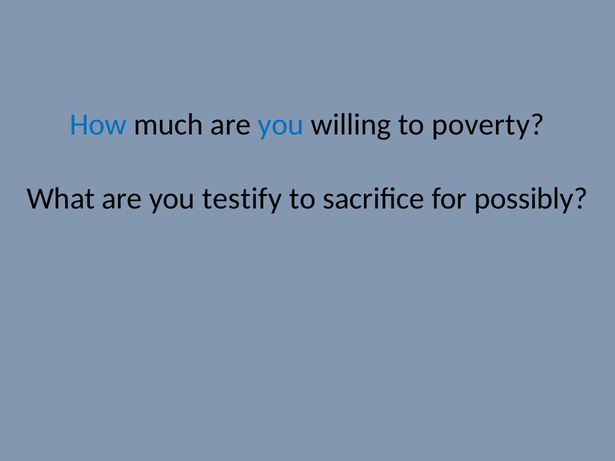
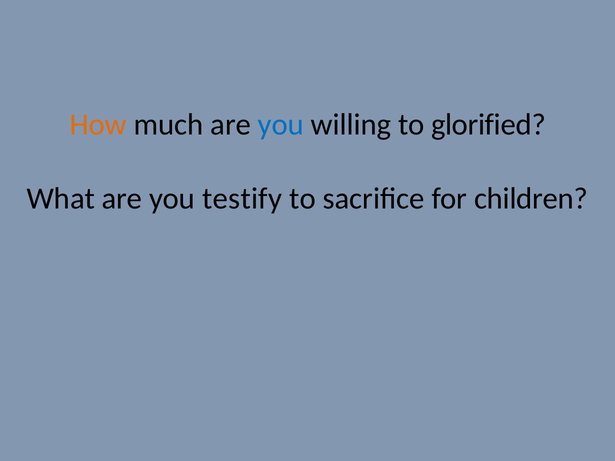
How colour: blue -> orange
poverty: poverty -> glorified
possibly: possibly -> children
